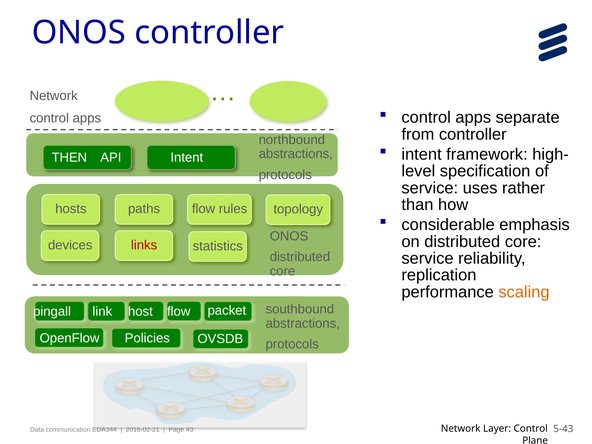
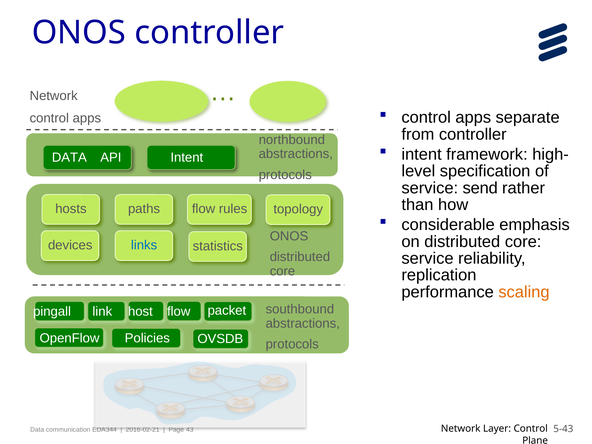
THEN at (69, 158): THEN -> DATA
uses: uses -> send
links colour: red -> blue
